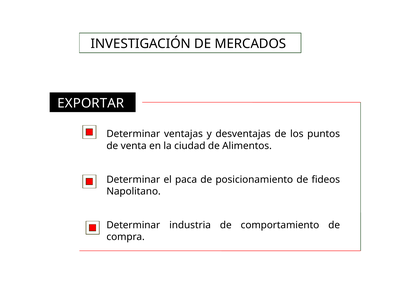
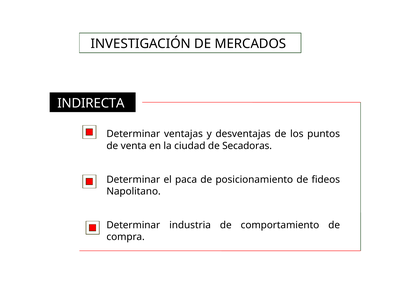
EXPORTAR: EXPORTAR -> INDIRECTA
Alimentos: Alimentos -> Secadoras
